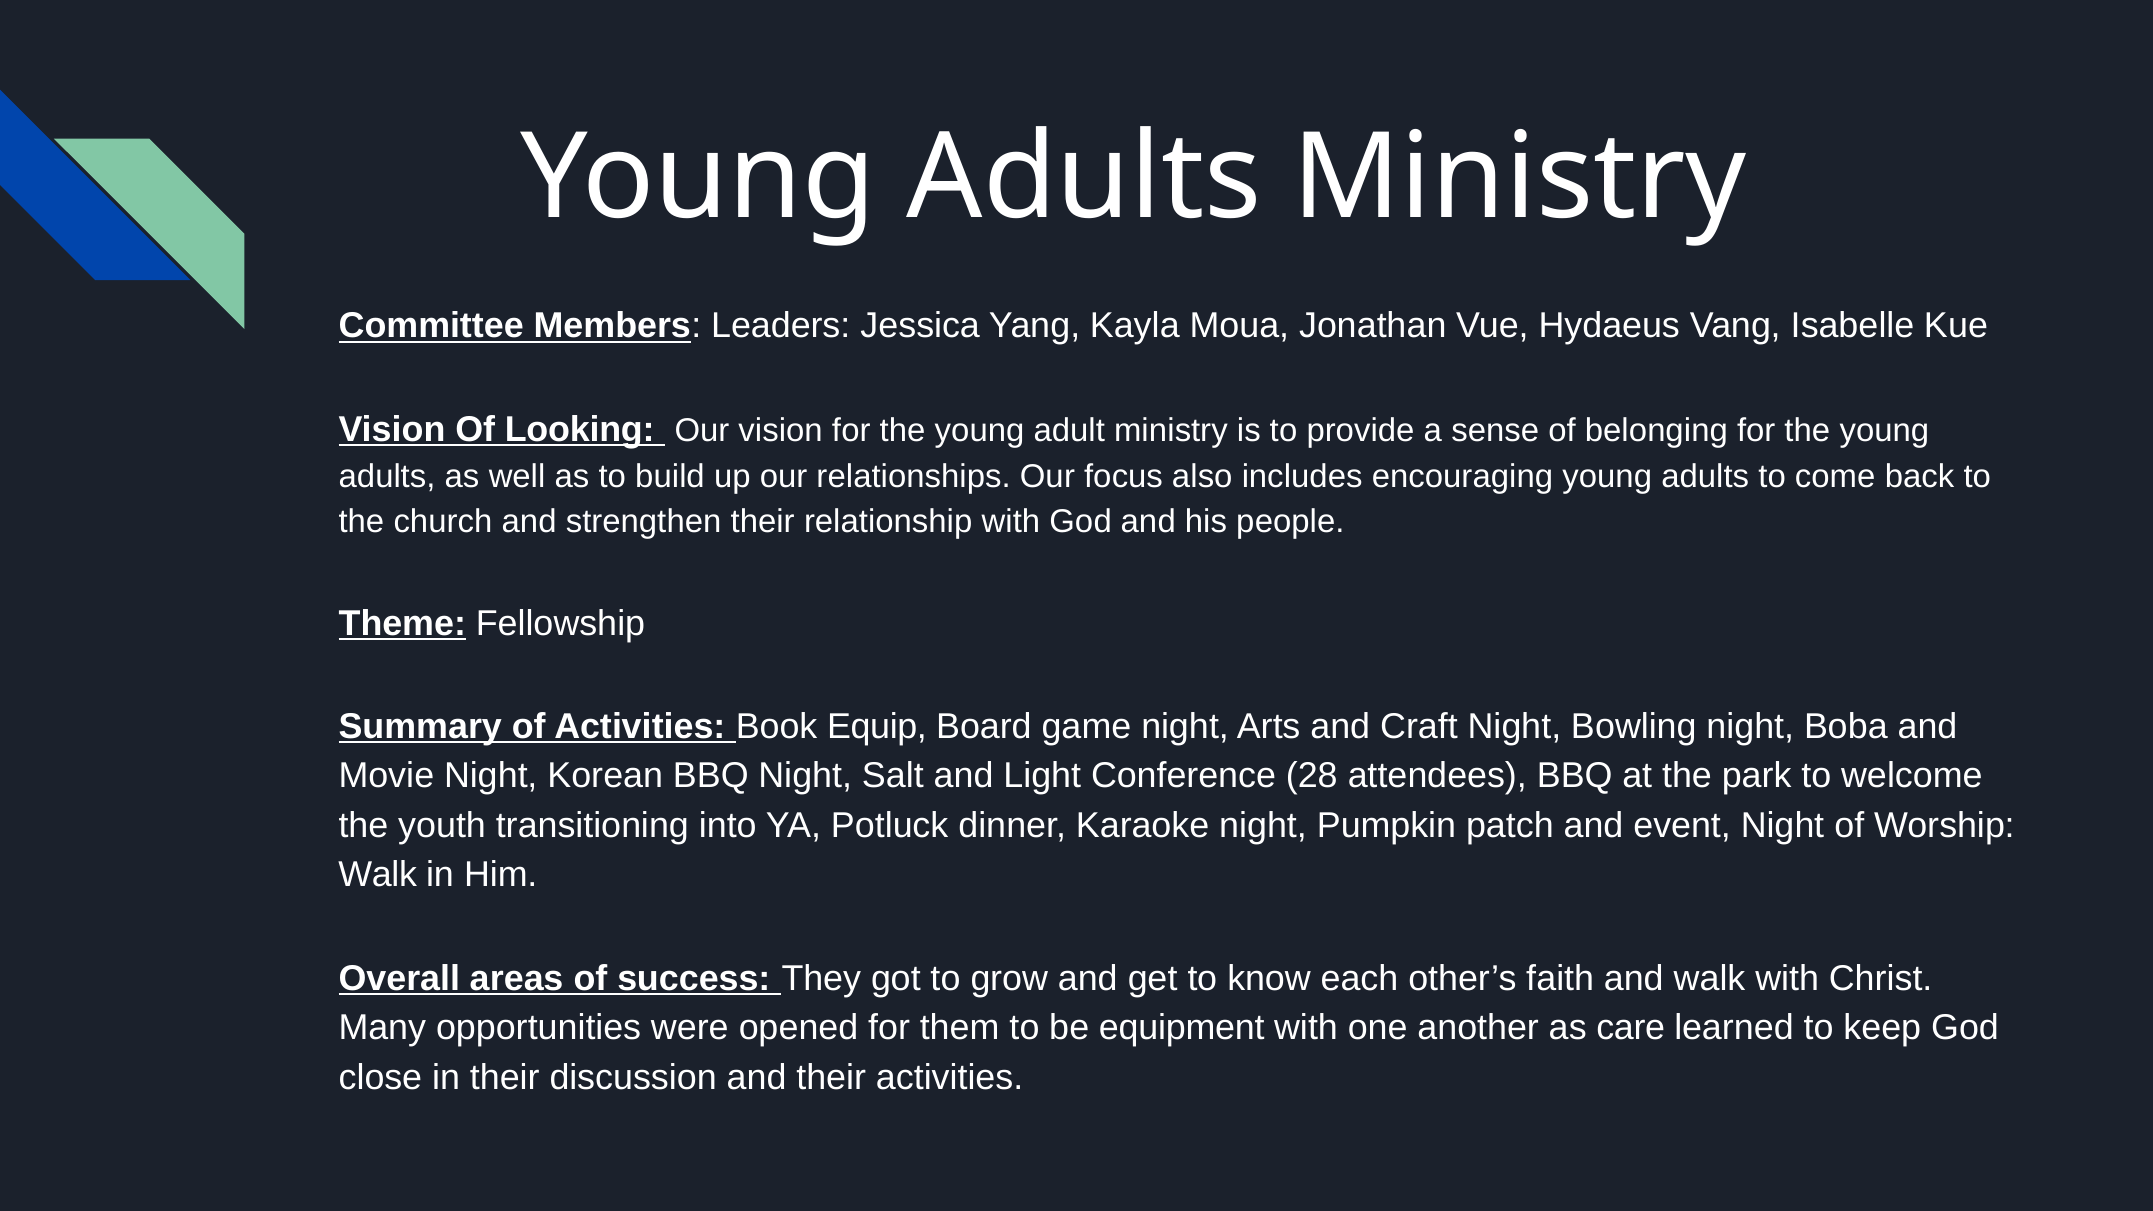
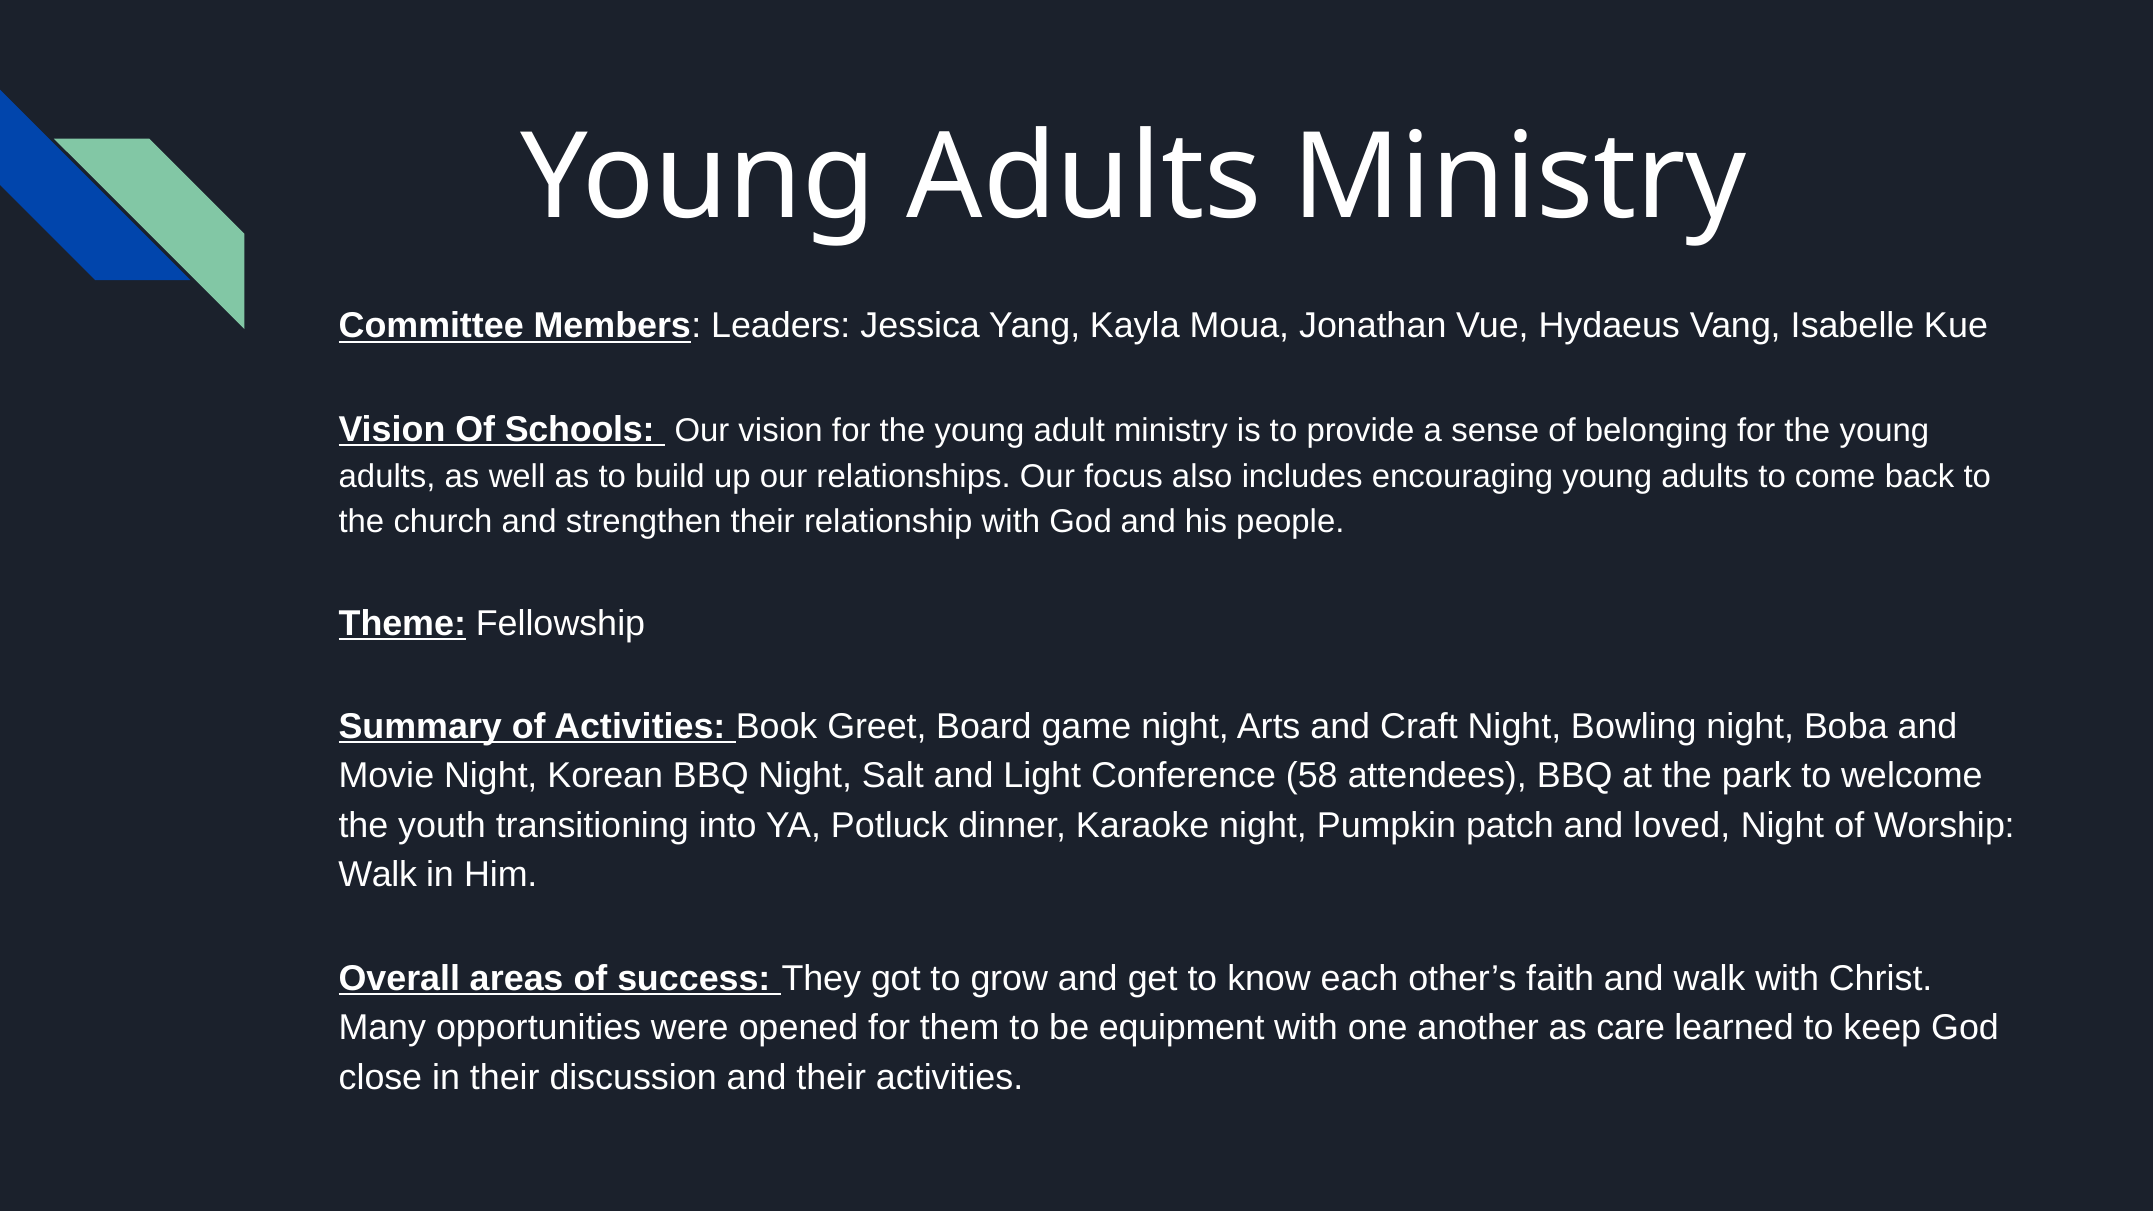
Looking: Looking -> Schools
Equip: Equip -> Greet
28: 28 -> 58
event: event -> loved
